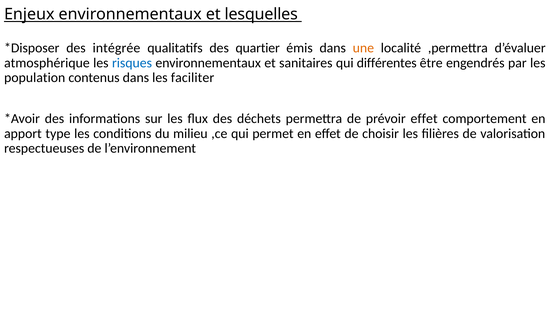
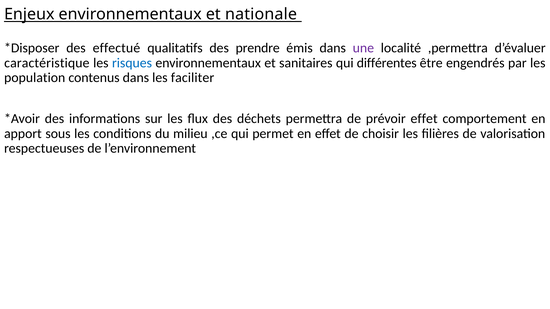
lesquelles: lesquelles -> nationale
intégrée: intégrée -> effectué
quartier: quartier -> prendre
une colour: orange -> purple
atmosphérique: atmosphérique -> caractéristique
type: type -> sous
